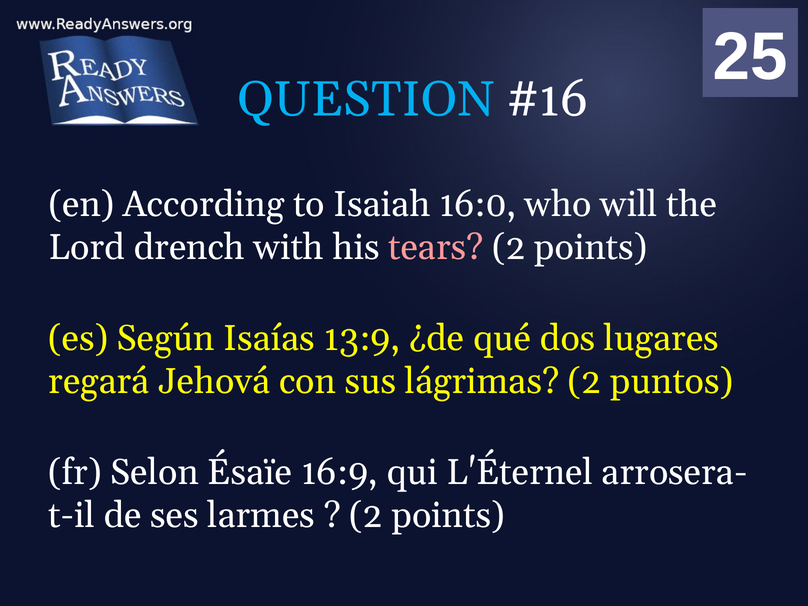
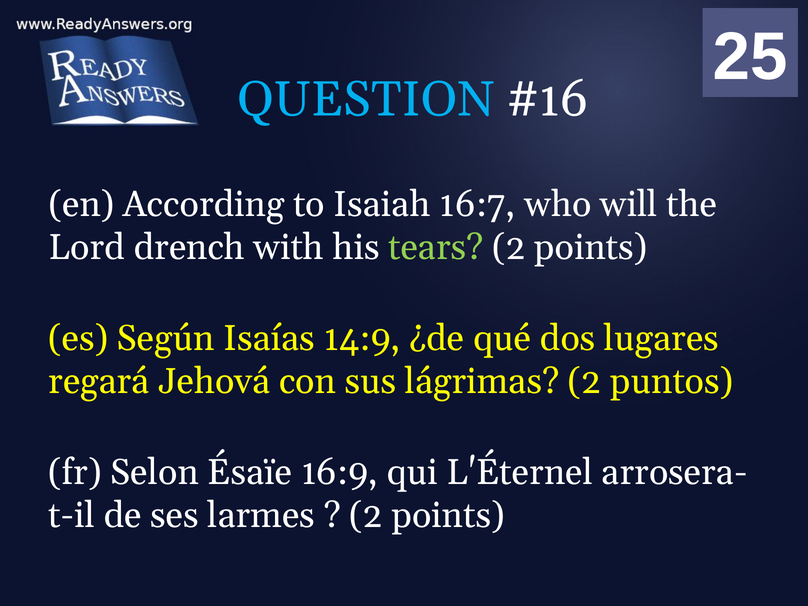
16:0: 16:0 -> 16:7
tears colour: pink -> light green
13:9: 13:9 -> 14:9
